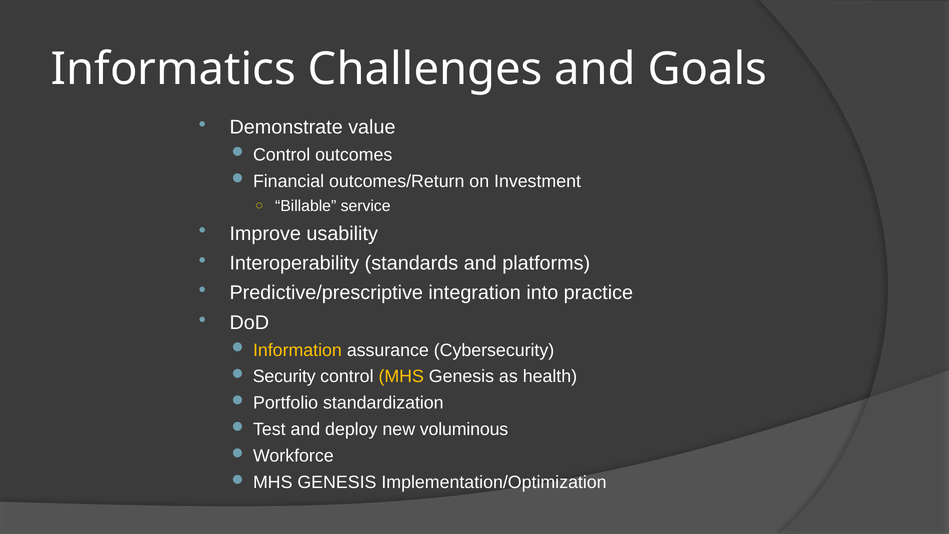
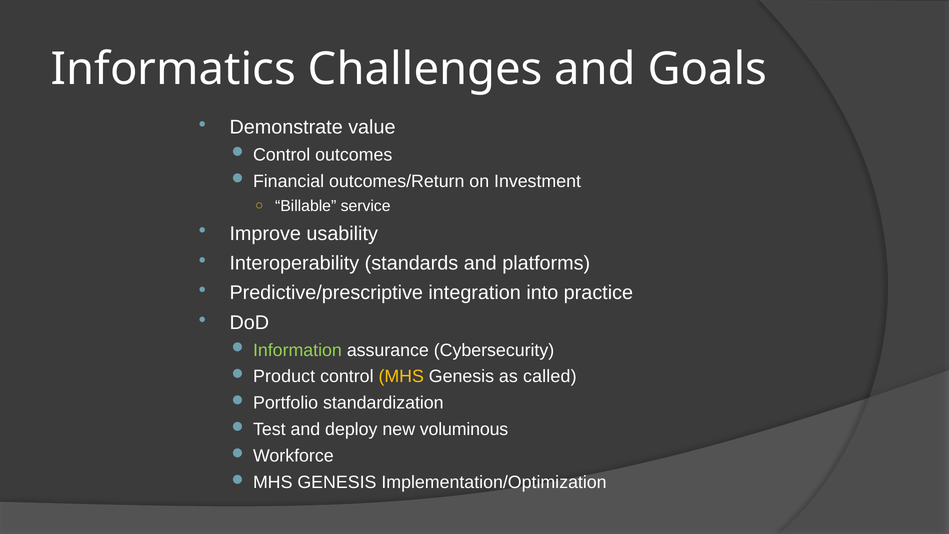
Information colour: yellow -> light green
Security: Security -> Product
health: health -> called
